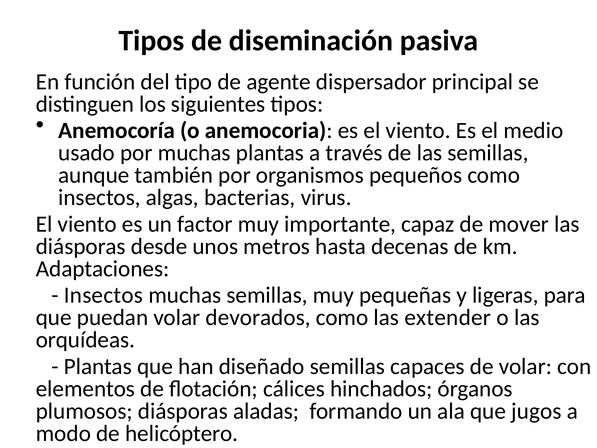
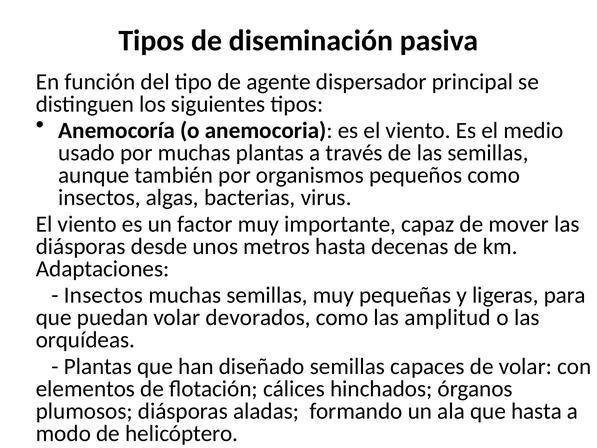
extender: extender -> amplitud
que jugos: jugos -> hasta
